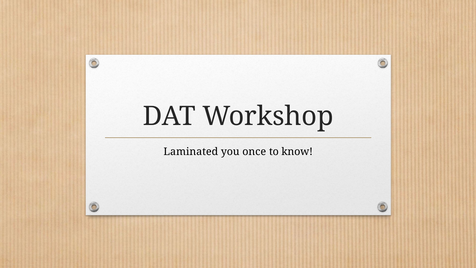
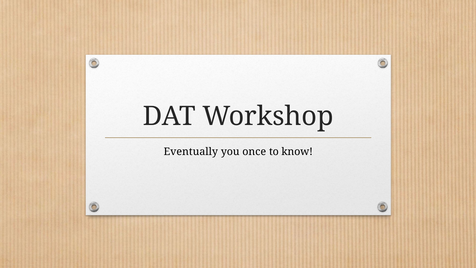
Laminated: Laminated -> Eventually
